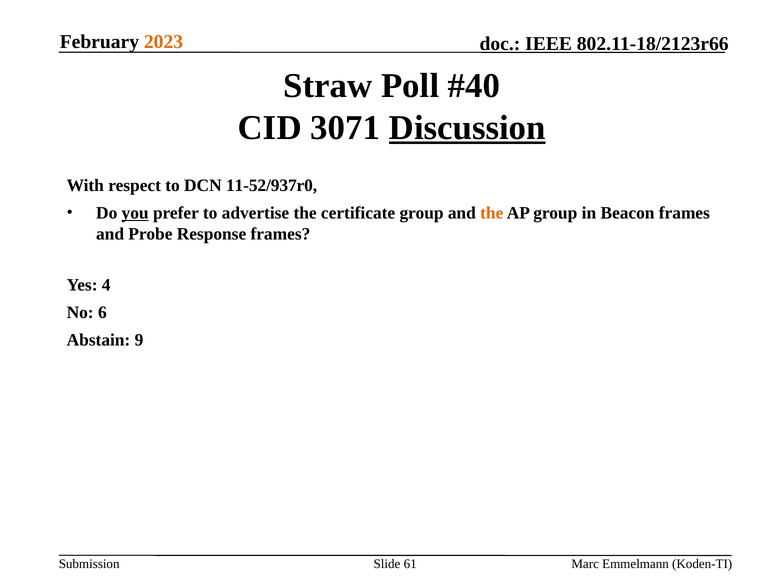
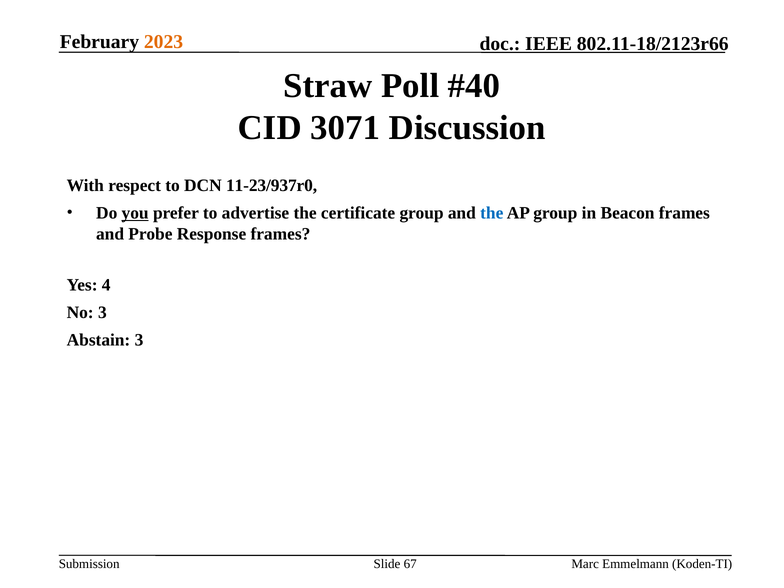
Discussion underline: present -> none
11-52/937r0: 11-52/937r0 -> 11-23/937r0
the at (492, 213) colour: orange -> blue
No 6: 6 -> 3
Abstain 9: 9 -> 3
61: 61 -> 67
